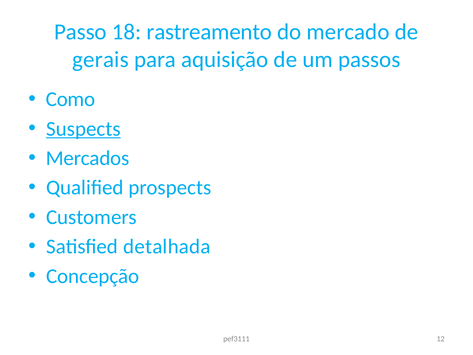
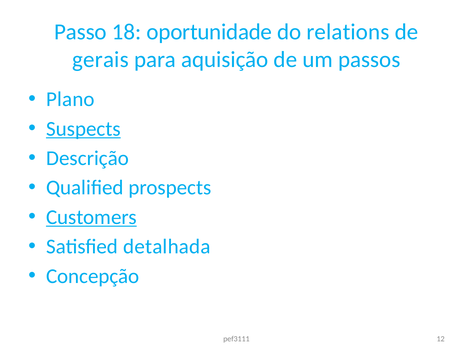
rastreamento: rastreamento -> oportunidade
mercado: mercado -> relations
Como: Como -> Plano
Mercados: Mercados -> Descrição
Customers underline: none -> present
